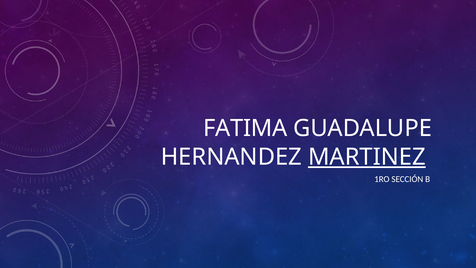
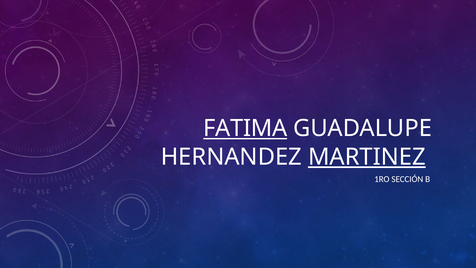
FATIMA underline: none -> present
